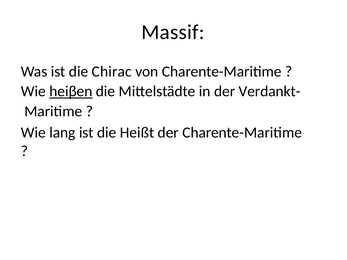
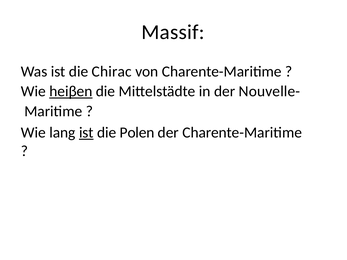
Verdankt-: Verdankt- -> Nouvelle-
ist at (86, 133) underline: none -> present
Heißt: Heißt -> Polen
